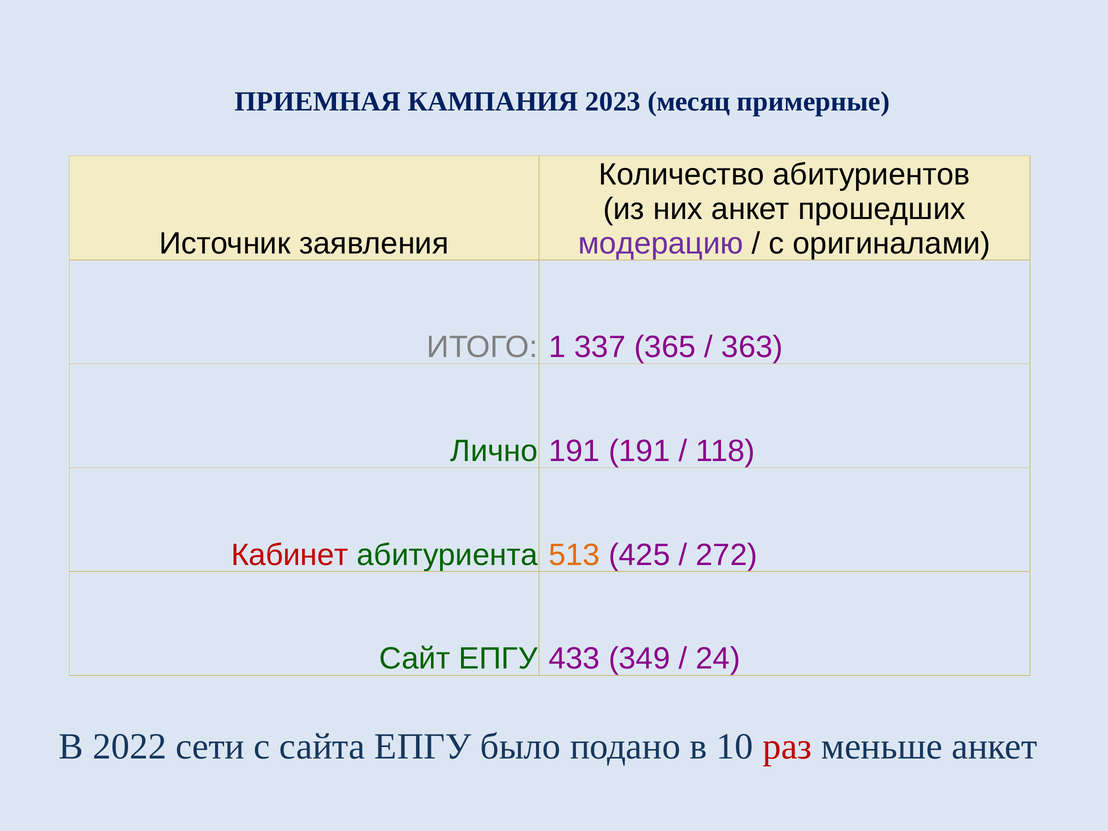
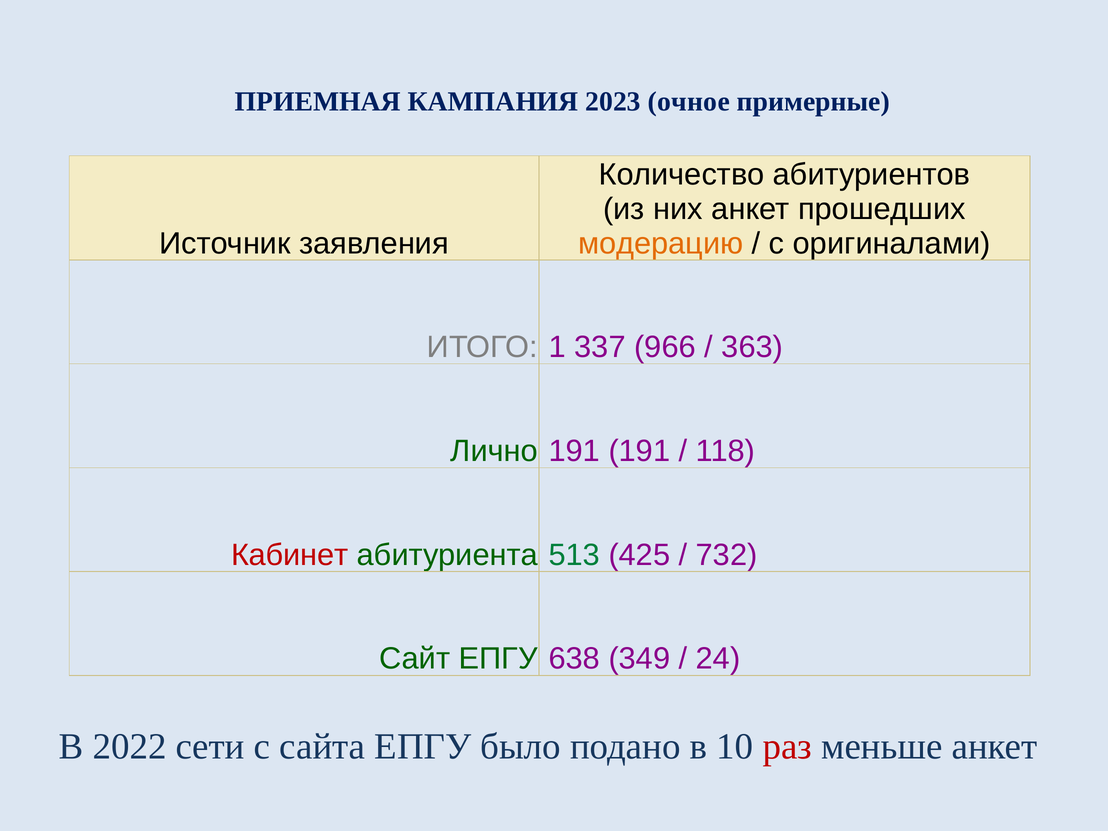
месяц: месяц -> очное
модерацию colour: purple -> orange
365: 365 -> 966
513 colour: orange -> green
272: 272 -> 732
433: 433 -> 638
